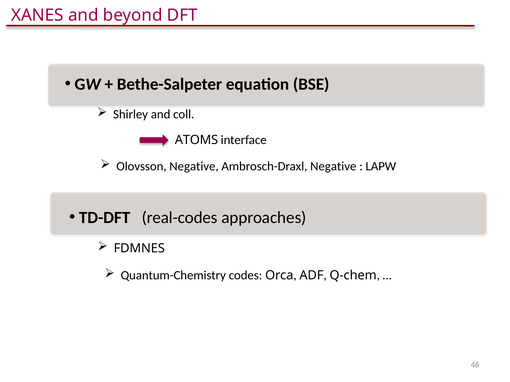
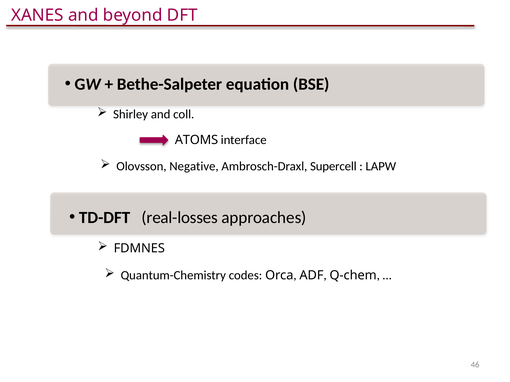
Ambrosch-Draxl Negative: Negative -> Supercell
real-codes: real-codes -> real-losses
